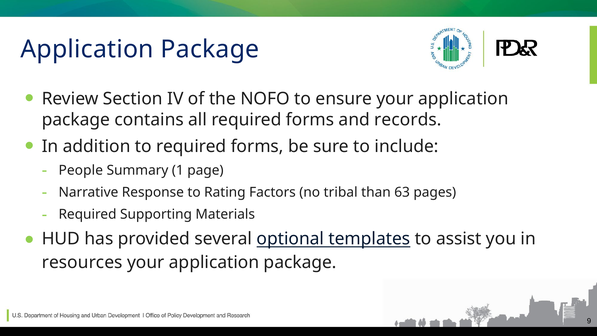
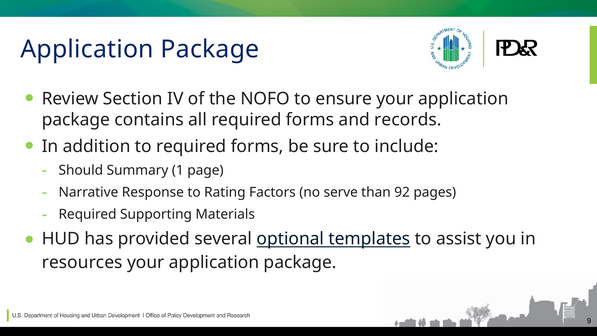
People: People -> Should
tribal: tribal -> serve
63: 63 -> 92
